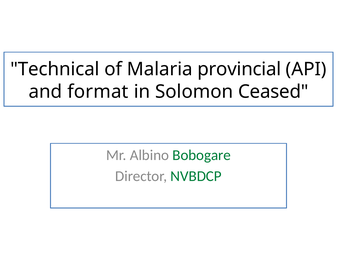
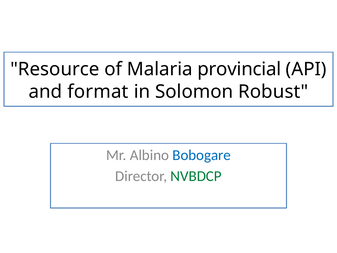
Technical: Technical -> Resource
Ceased: Ceased -> Robust
Bobogare colour: green -> blue
